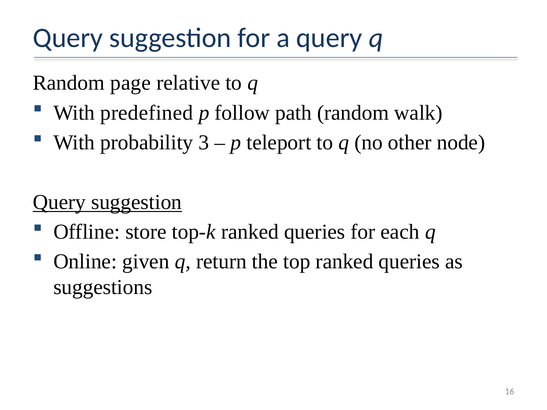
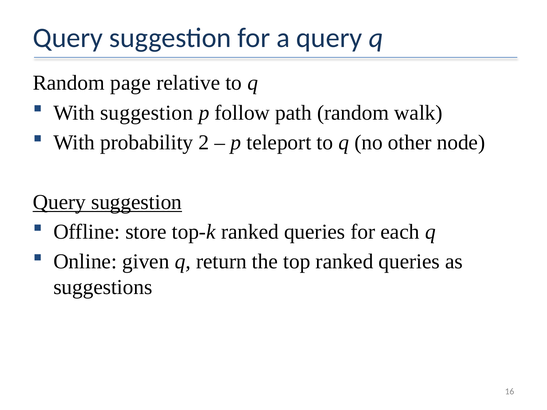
With predefined: predefined -> suggestion
3: 3 -> 2
